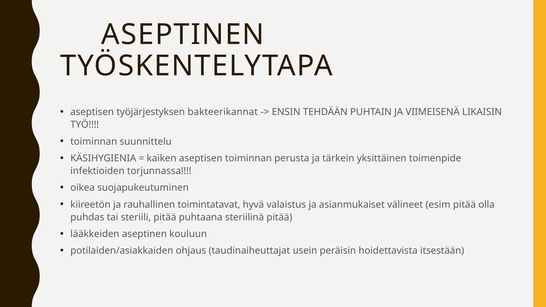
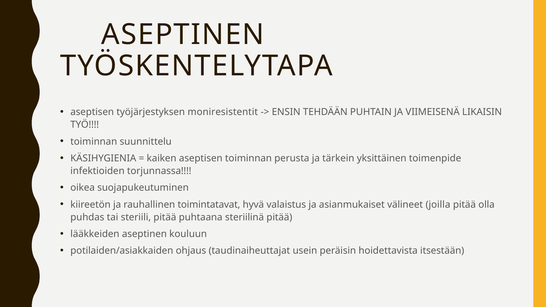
bakteerikannat: bakteerikannat -> moniresistentit
esim: esim -> joilla
